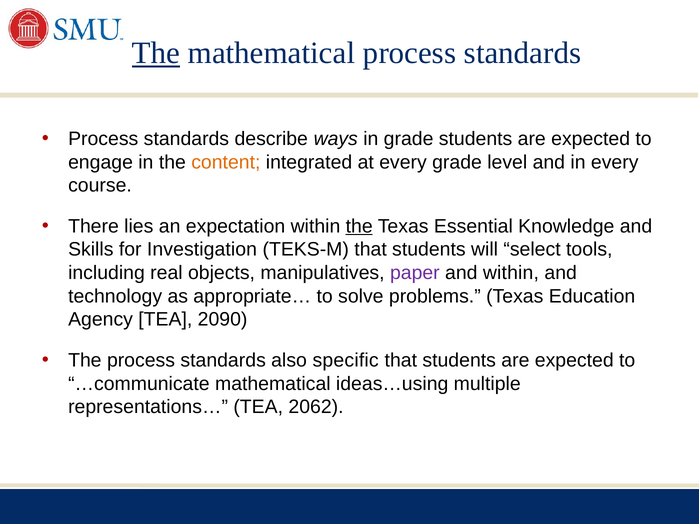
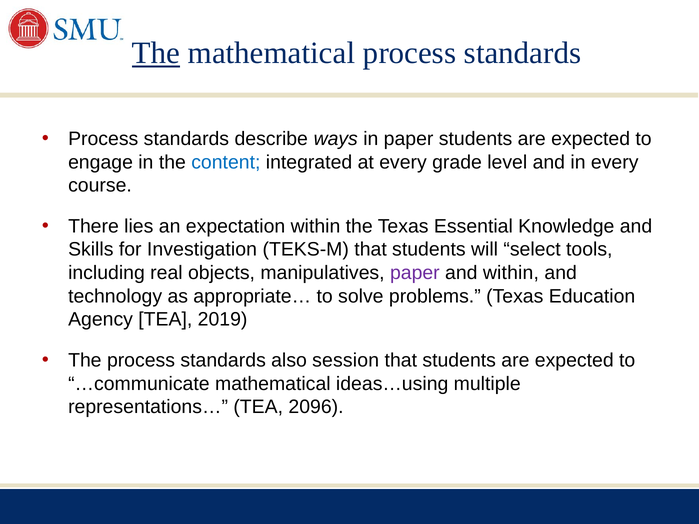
in grade: grade -> paper
content colour: orange -> blue
the at (359, 226) underline: present -> none
2090: 2090 -> 2019
specific: specific -> session
2062: 2062 -> 2096
